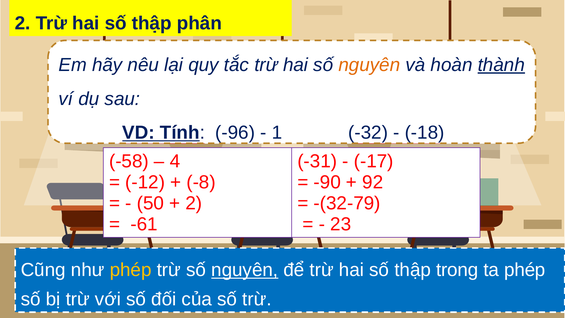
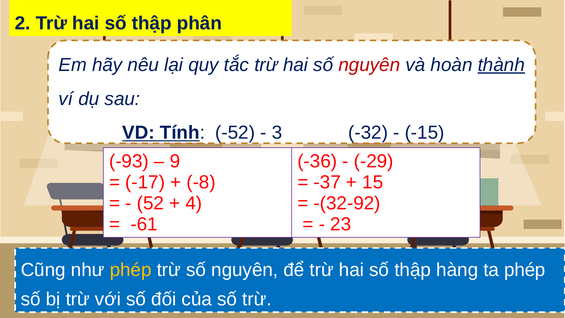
nguyên at (369, 65) colour: orange -> red
-96: -96 -> -52
1: 1 -> 3
-18: -18 -> -15
-58: -58 -> -93
4: 4 -> 9
-31: -31 -> -36
-17: -17 -> -29
-12: -12 -> -17
-90: -90 -> -37
92: 92 -> 15
50: 50 -> 52
2 at (194, 203): 2 -> 4
-(32-79: -(32-79 -> -(32-92
nguyên at (245, 270) underline: present -> none
trong: trong -> hàng
